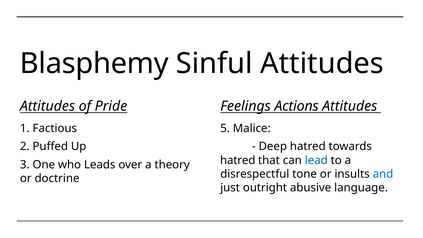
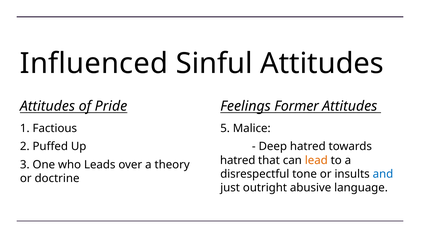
Blasphemy: Blasphemy -> Influenced
Actions: Actions -> Former
lead colour: blue -> orange
